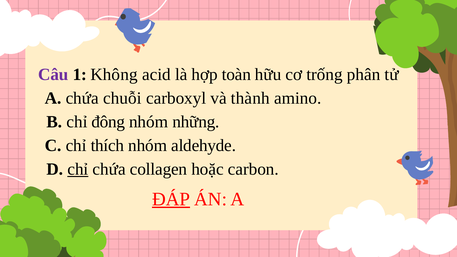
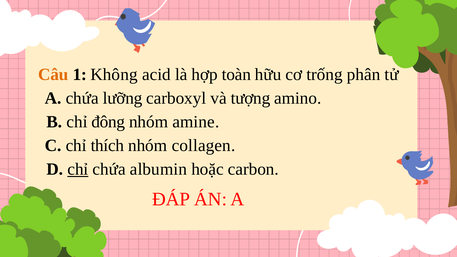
Câu colour: purple -> orange
chuỗi: chuỗi -> lưỡng
thành: thành -> tượng
những: những -> amine
aldehyde: aldehyde -> collagen
collagen: collagen -> albumin
ĐÁP underline: present -> none
